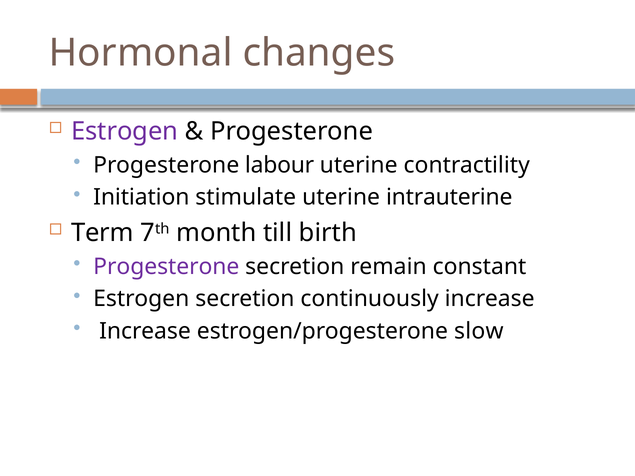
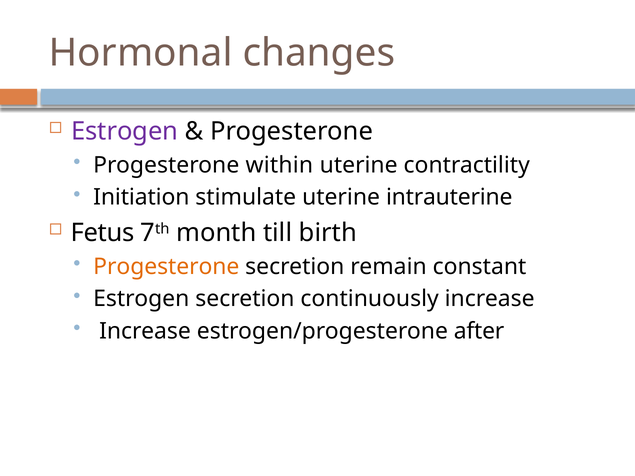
labour: labour -> within
Term: Term -> Fetus
Progesterone at (166, 267) colour: purple -> orange
slow: slow -> after
